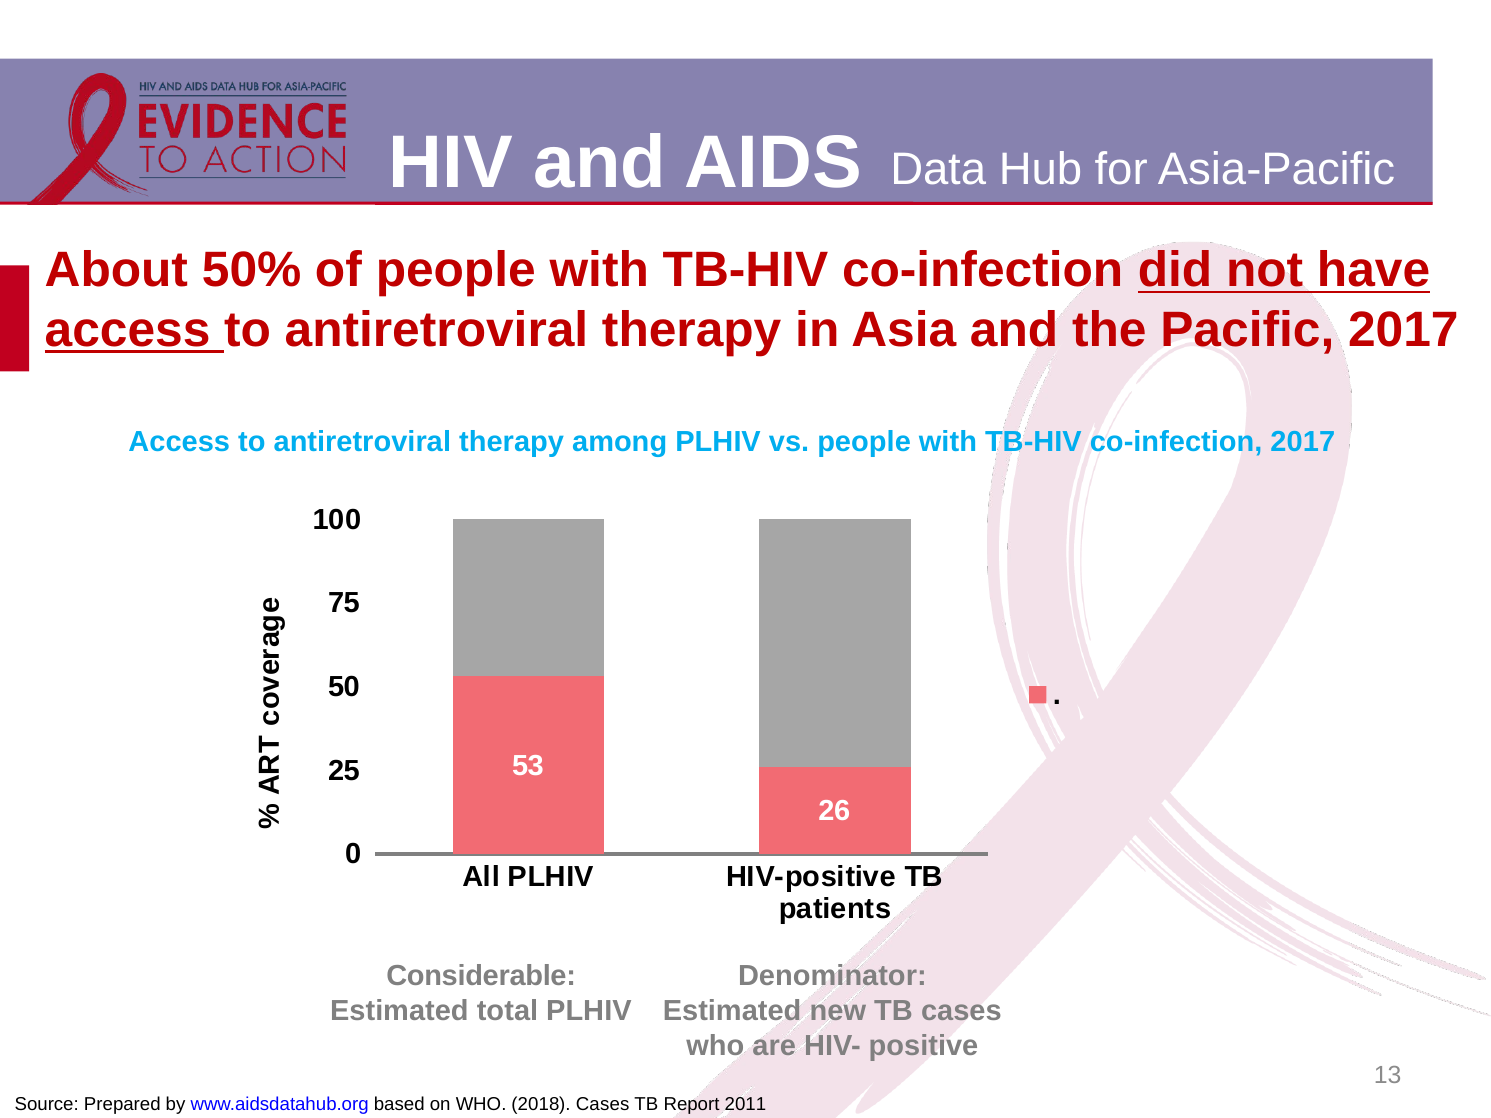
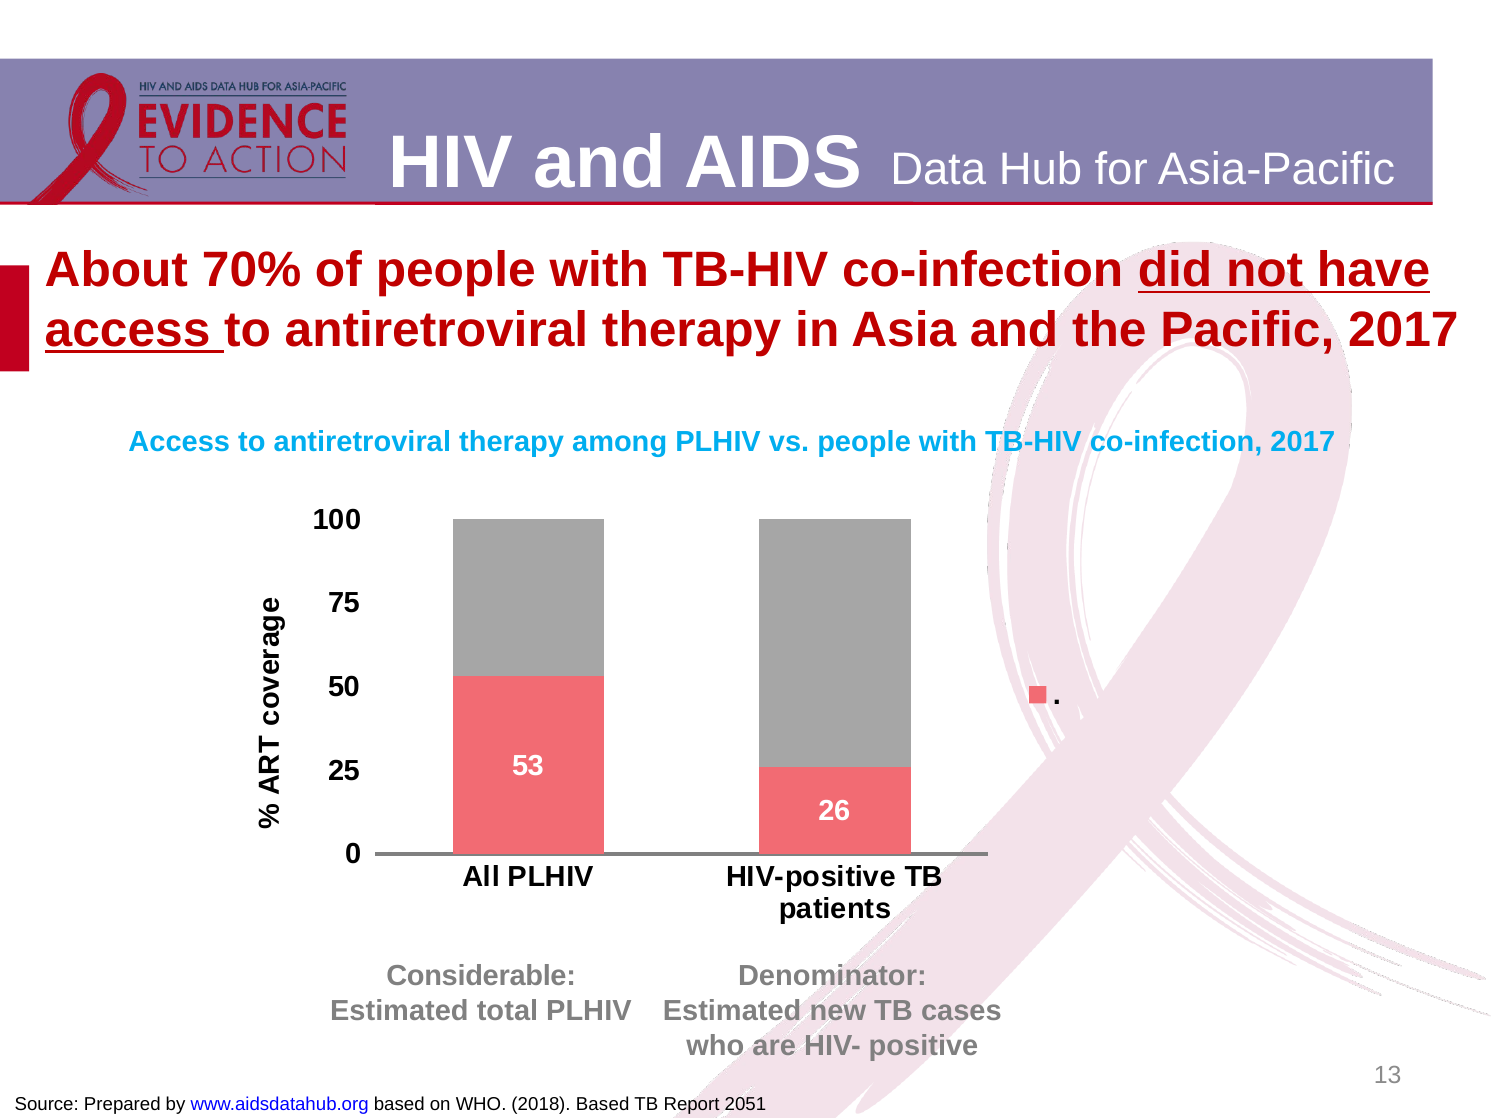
50%: 50% -> 70%
2018 Cases: Cases -> Based
2011: 2011 -> 2051
